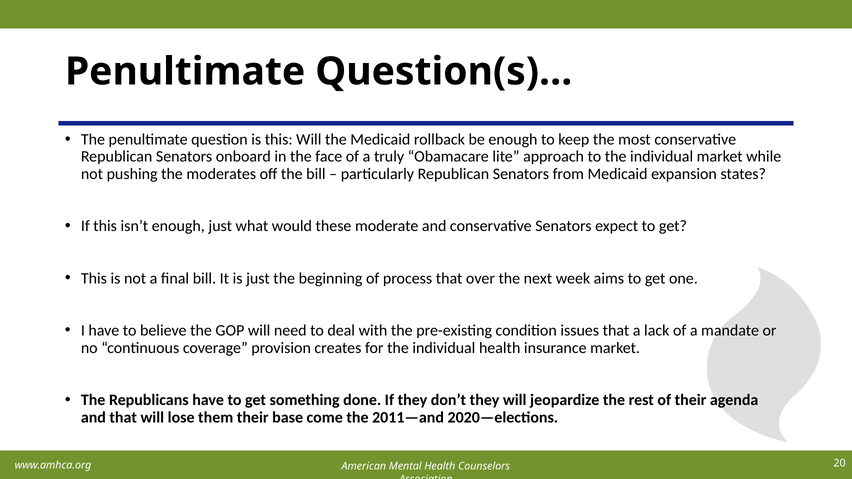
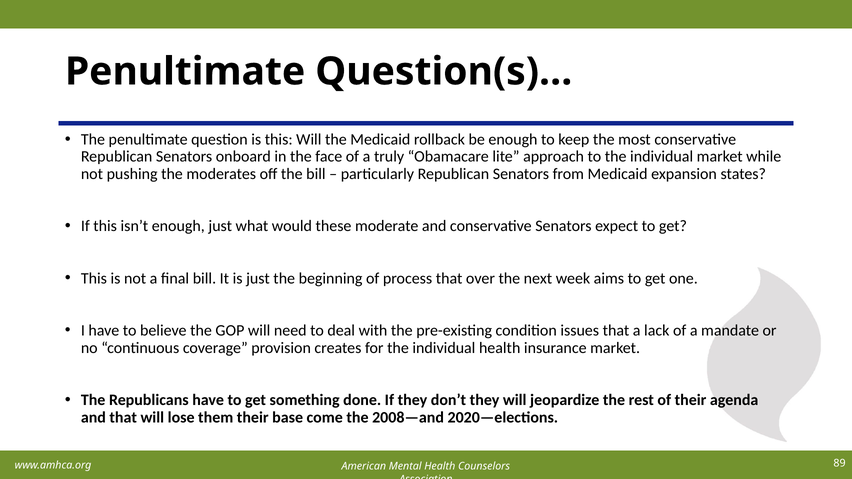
2011—and: 2011—and -> 2008—and
20: 20 -> 89
